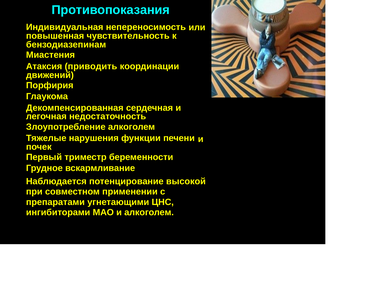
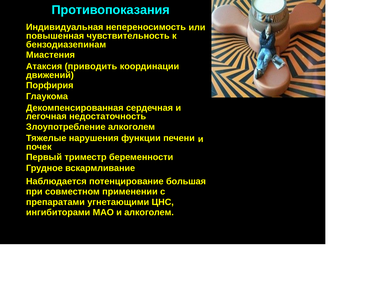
высокой: высокой -> большая
